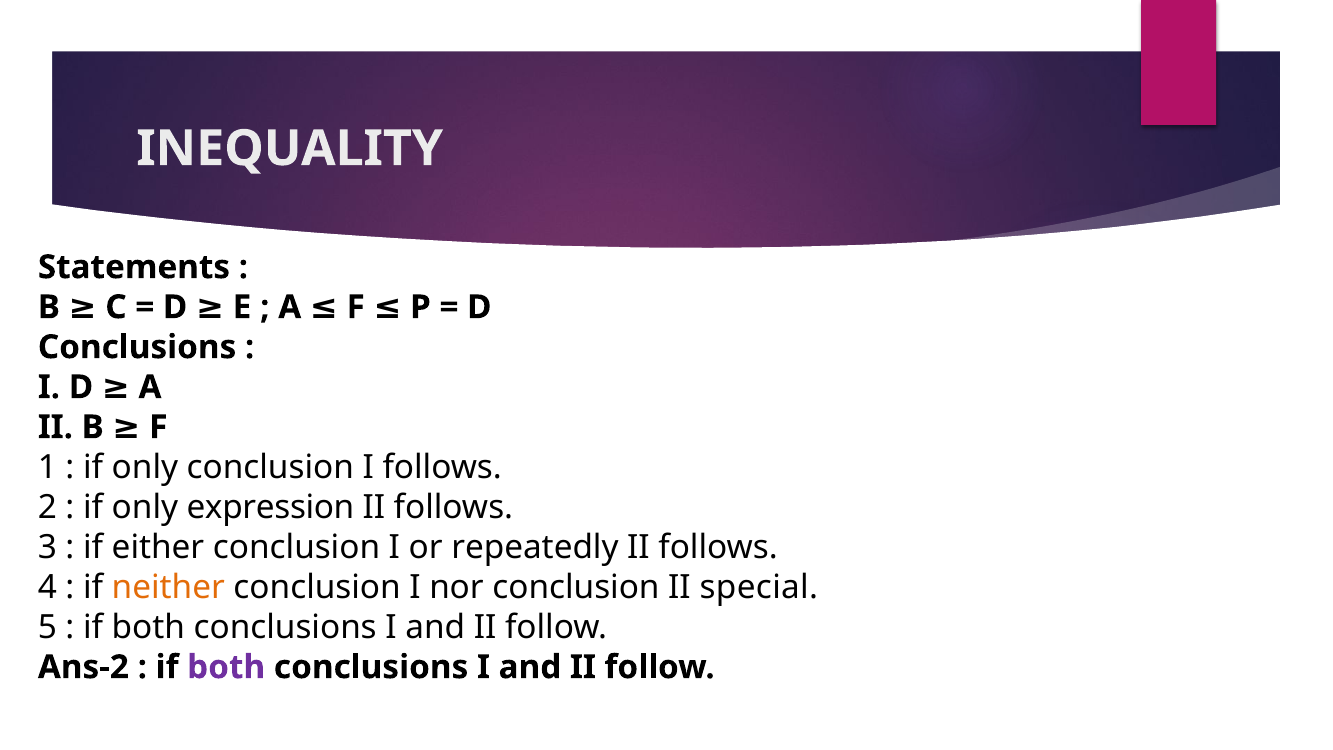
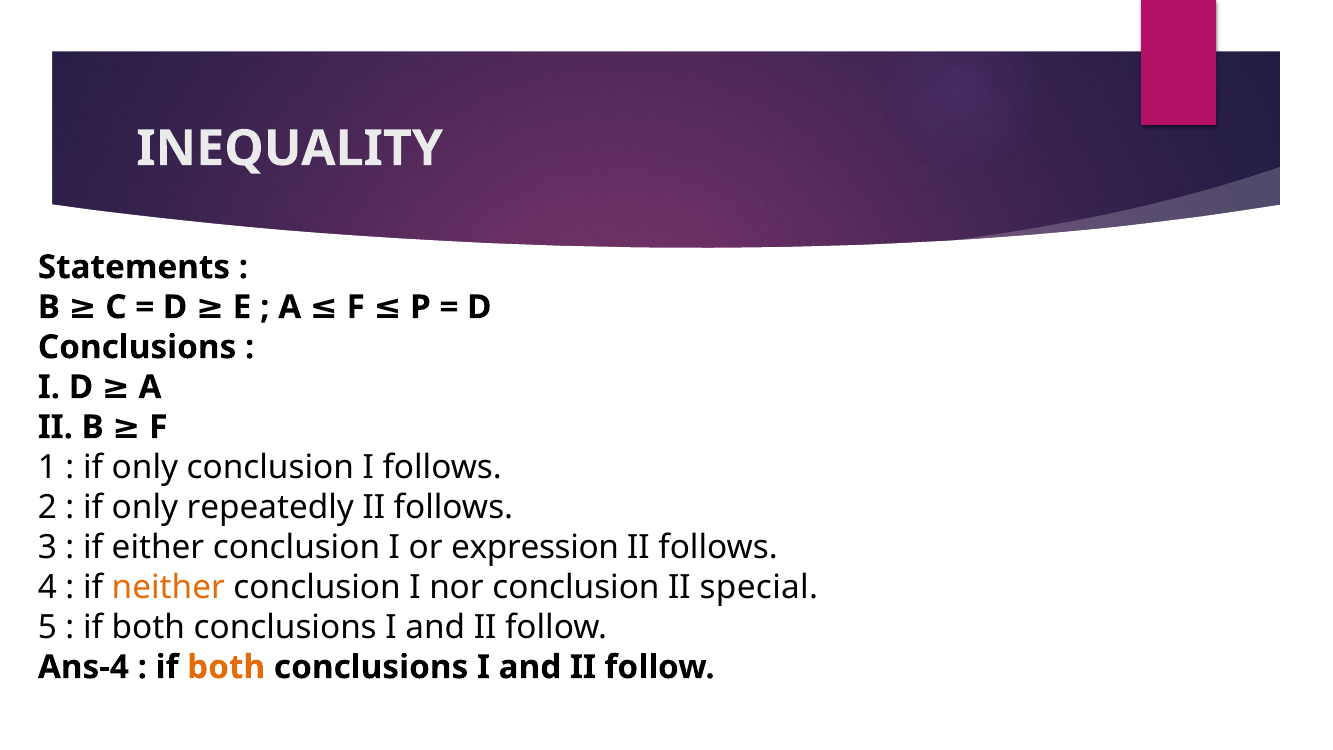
expression: expression -> repeatedly
repeatedly: repeatedly -> expression
Ans-2: Ans-2 -> Ans-4
both at (226, 667) colour: purple -> orange
